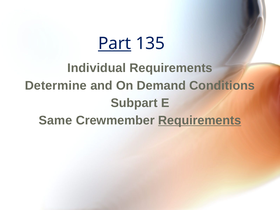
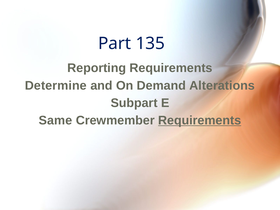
Part underline: present -> none
Individual: Individual -> Reporting
Conditions: Conditions -> Alterations
